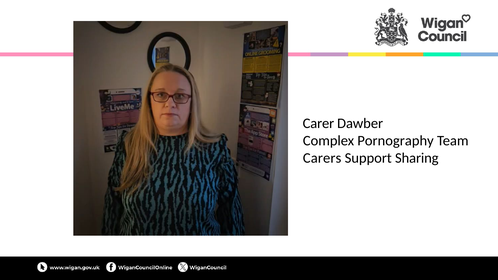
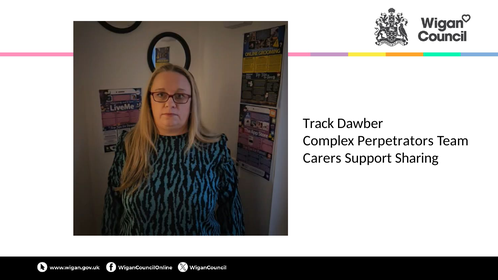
Carer: Carer -> Track
Pornography: Pornography -> Perpetrators
